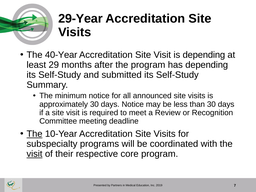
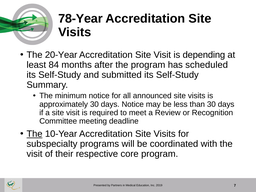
29-Year: 29-Year -> 78-Year
40-Year: 40-Year -> 20-Year
29: 29 -> 84
has depending: depending -> scheduled
visit at (35, 154) underline: present -> none
